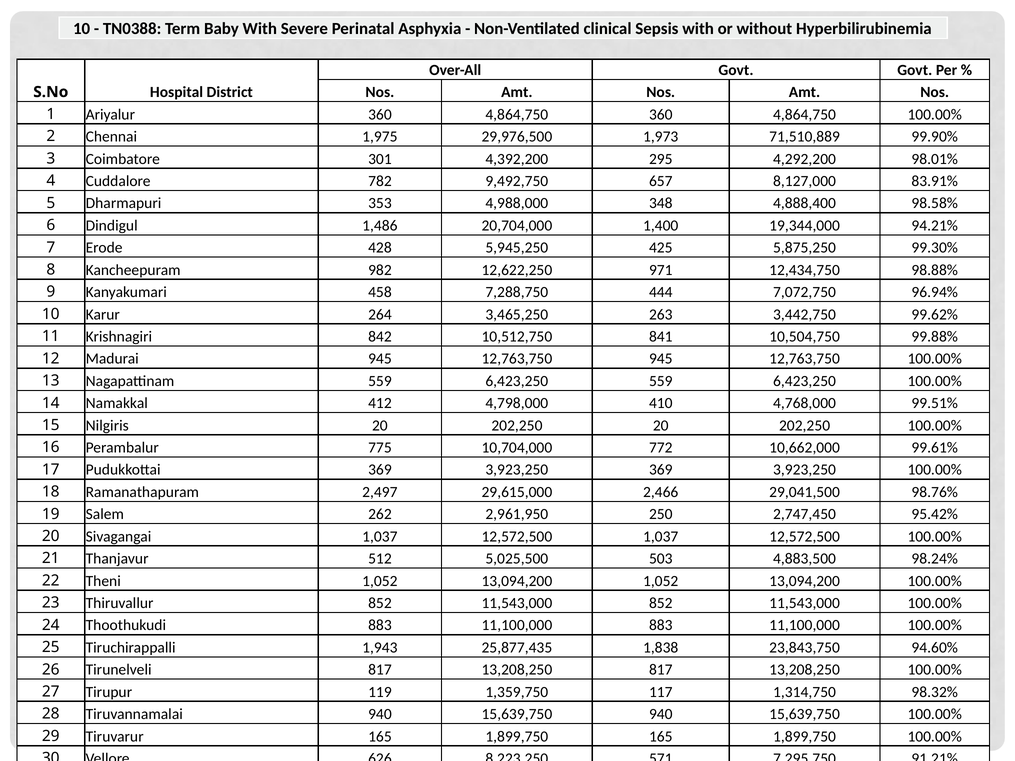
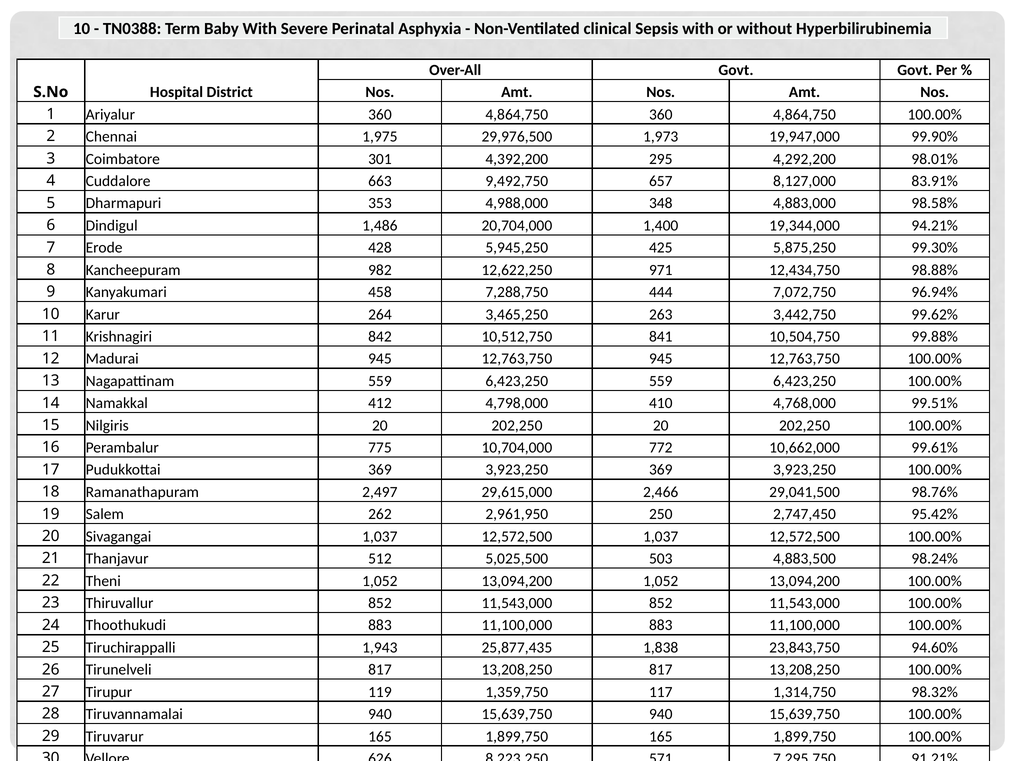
71,510,889: 71,510,889 -> 19,947,000
782: 782 -> 663
4,888,400: 4,888,400 -> 4,883,000
